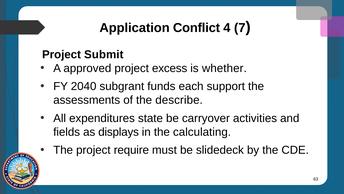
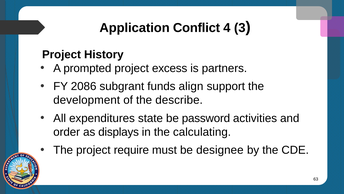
7: 7 -> 3
Submit: Submit -> History
approved: approved -> prompted
whether: whether -> partners
2040: 2040 -> 2086
each: each -> align
assessments: assessments -> development
carryover: carryover -> password
fields: fields -> order
slidedeck: slidedeck -> designee
